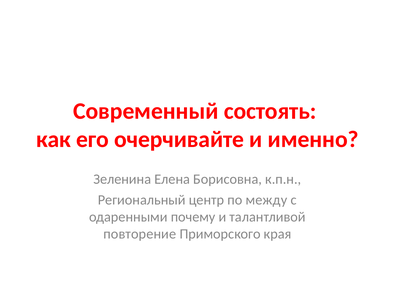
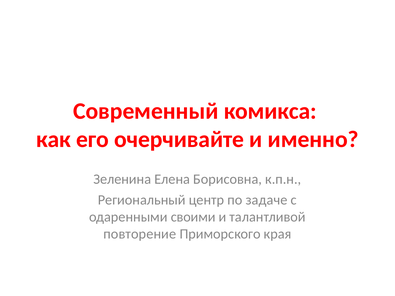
состоять: состоять -> комикса
между: между -> задаче
почему: почему -> своими
